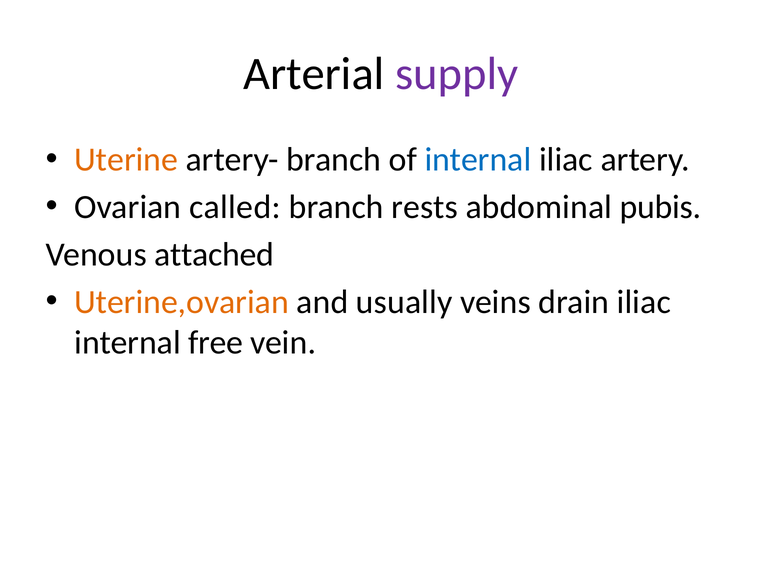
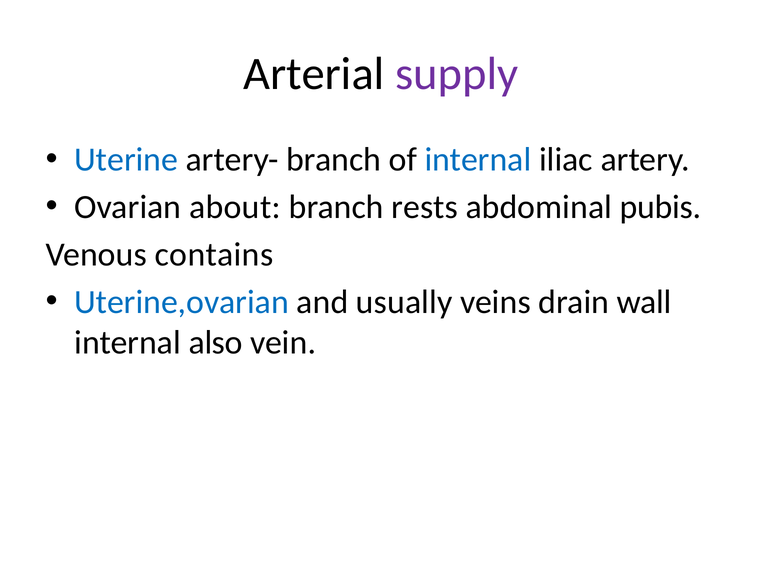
Uterine colour: orange -> blue
called: called -> about
attached: attached -> contains
Uterine,ovarian colour: orange -> blue
drain iliac: iliac -> wall
free: free -> also
